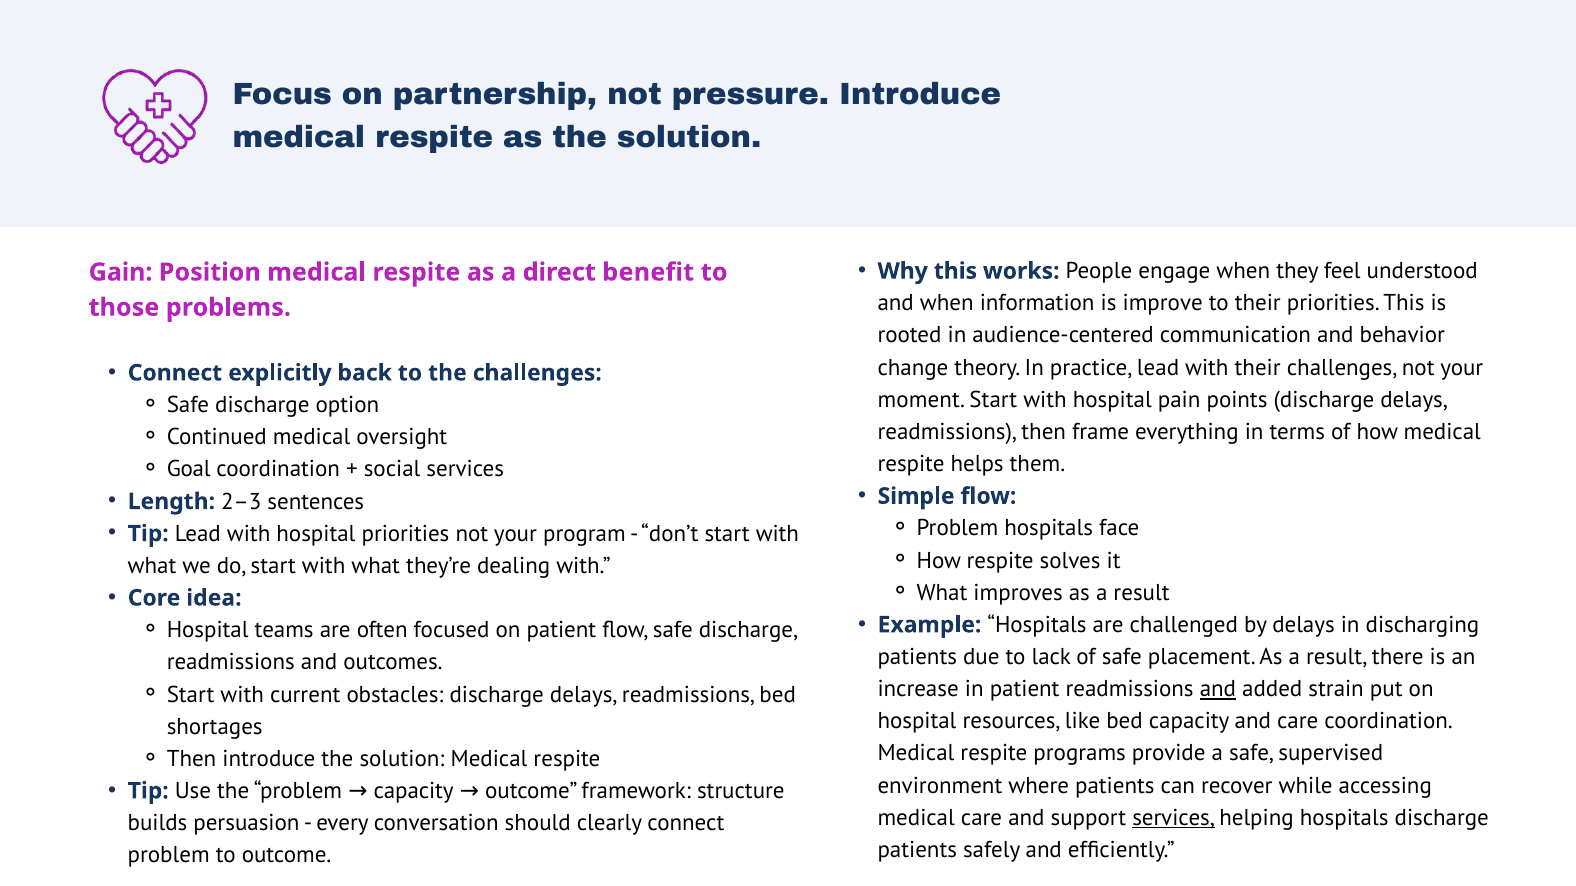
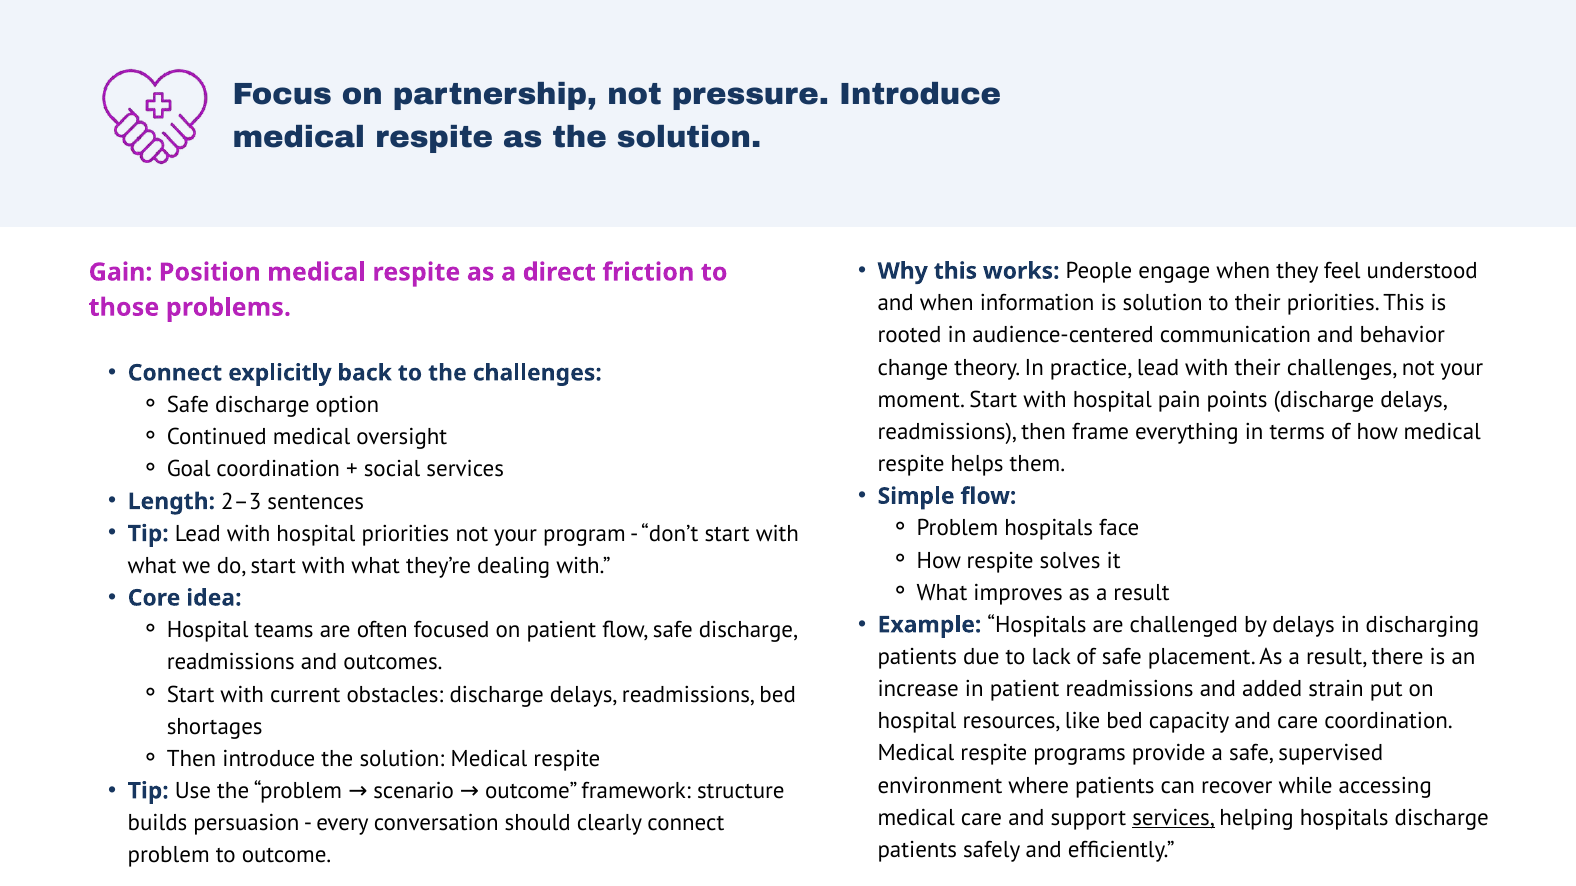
benefit: benefit -> friction
is improve: improve -> solution
and at (1218, 689) underline: present -> none
problem capacity: capacity -> scenario
